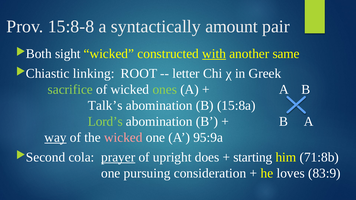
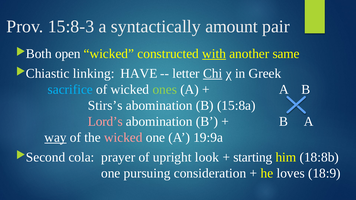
15:8-8: 15:8-8 -> 15:8-3
sight: sight -> open
ROOT: ROOT -> HAVE
Chi underline: none -> present
sacrifice colour: light green -> light blue
Talk’s: Talk’s -> Stirs’s
Lord’s colour: light green -> pink
95:9a: 95:9a -> 19:9a
prayer underline: present -> none
does: does -> look
71:8b: 71:8b -> 18:8b
83:9: 83:9 -> 18:9
